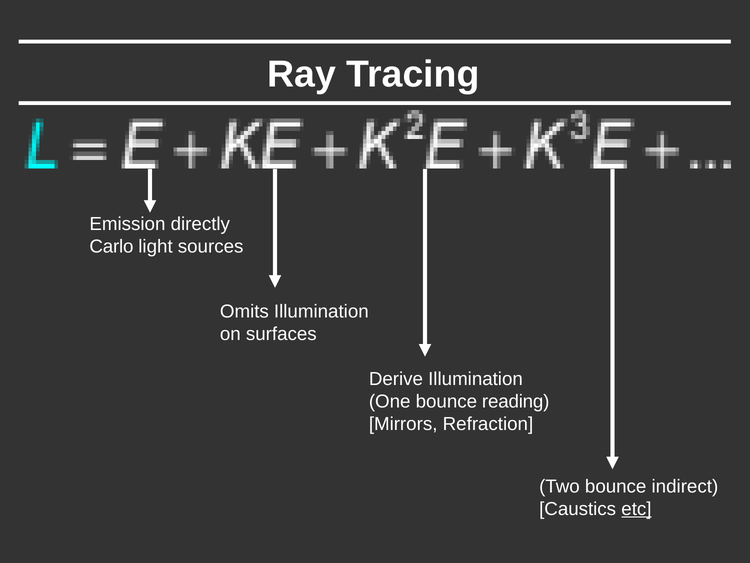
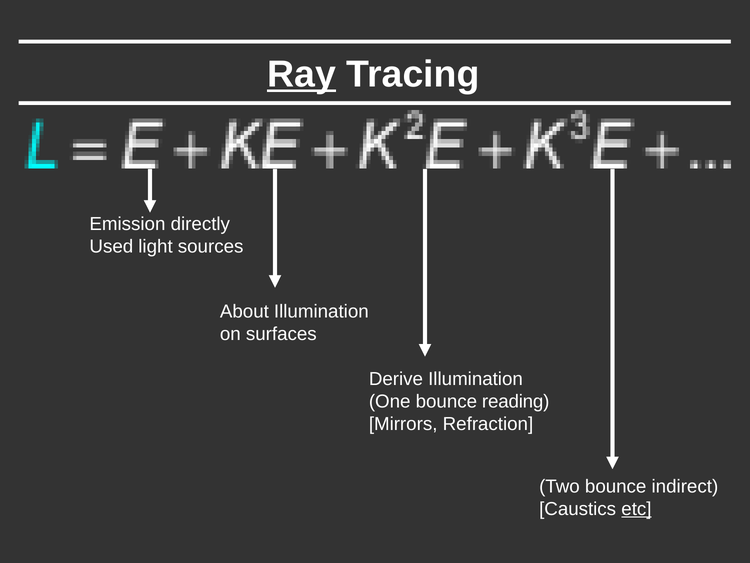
Ray underline: none -> present
Carlo: Carlo -> Used
Omits: Omits -> About
